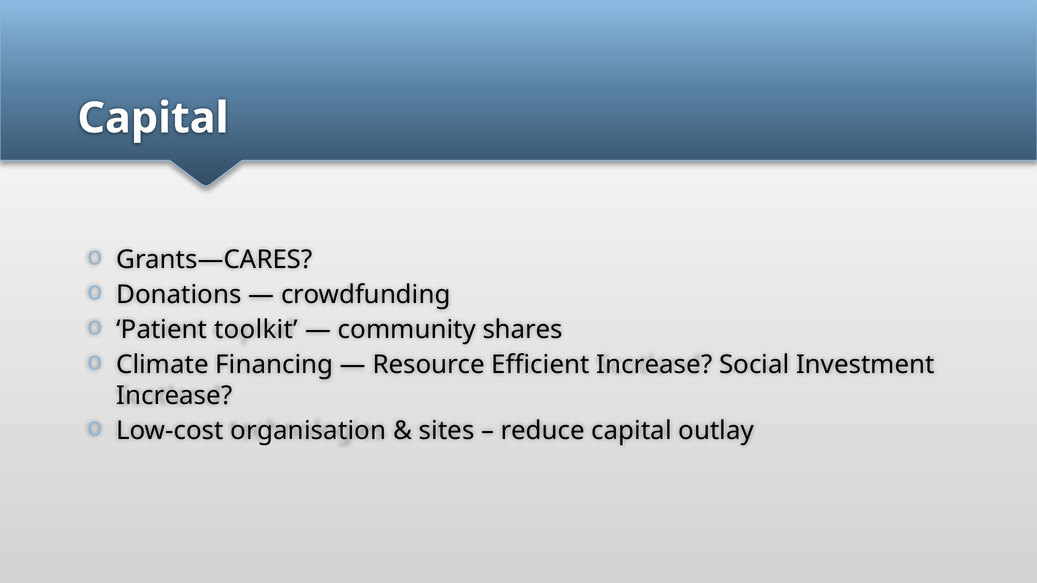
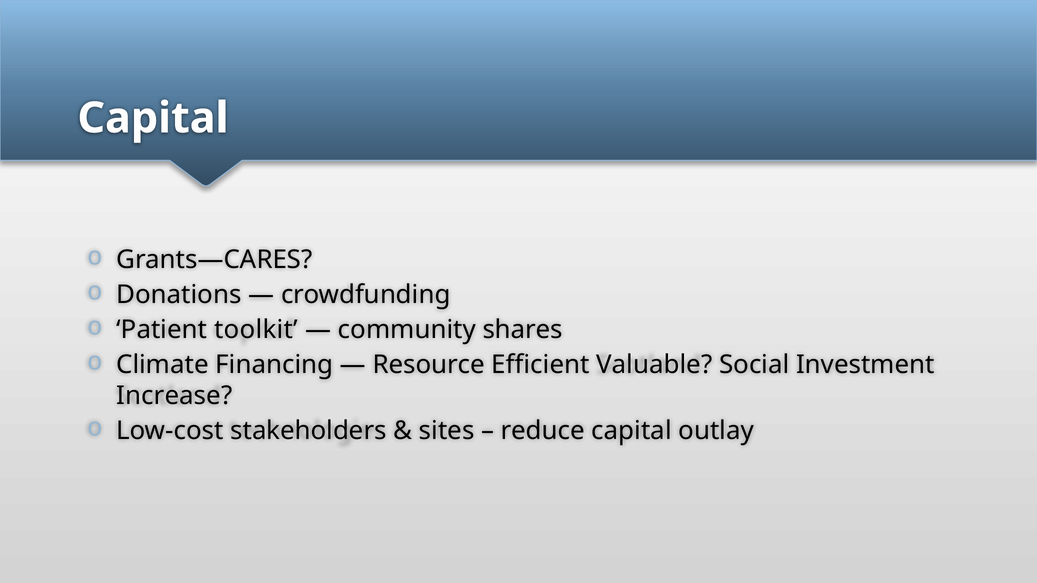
Efficient Increase: Increase -> Valuable
organisation: organisation -> stakeholders
